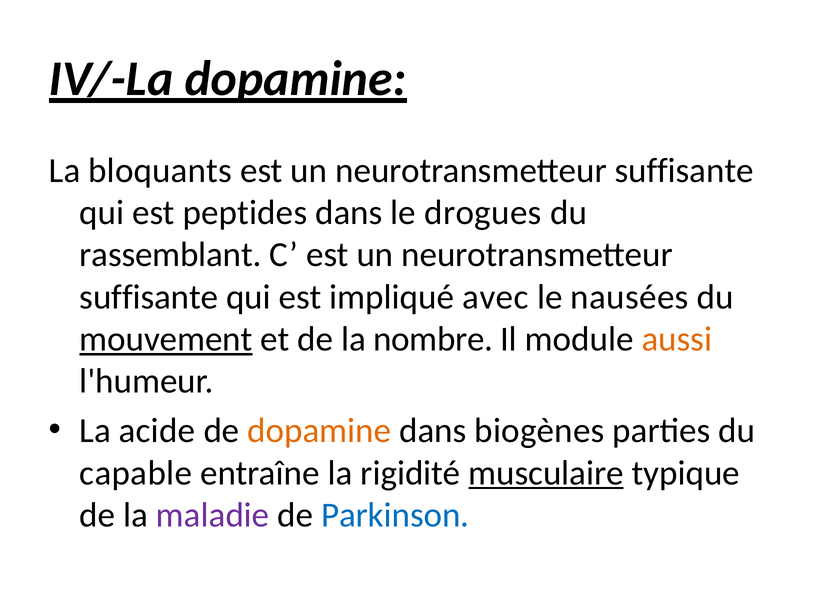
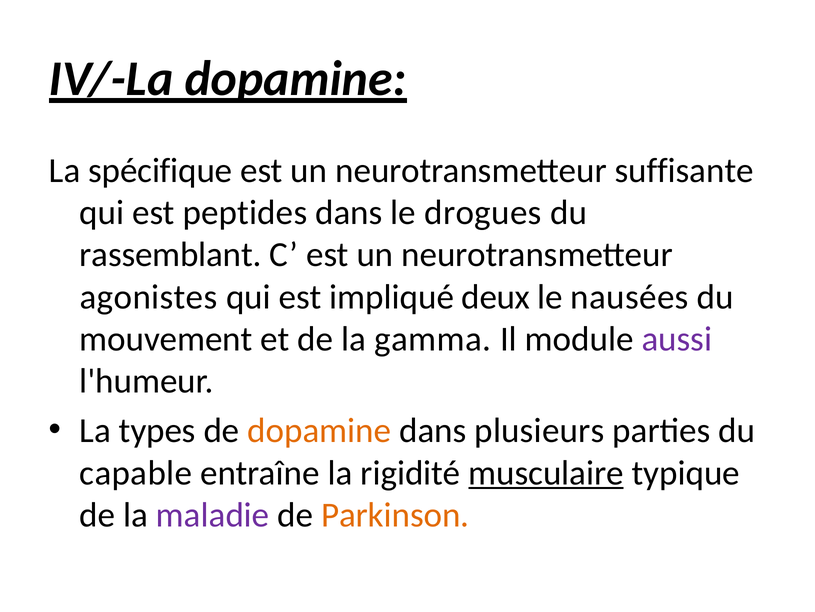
bloquants: bloquants -> spécifique
suffisante at (149, 297): suffisante -> agonistes
avec: avec -> deux
mouvement underline: present -> none
nombre: nombre -> gamma
aussi colour: orange -> purple
acide: acide -> types
biogènes: biogènes -> plusieurs
Parkinson colour: blue -> orange
